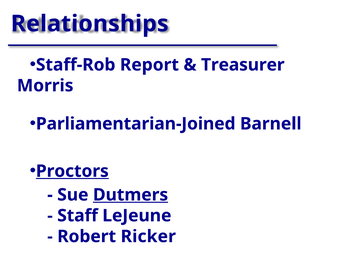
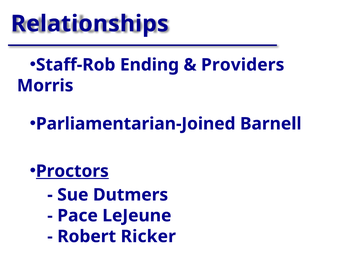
Report: Report -> Ending
Treasurer: Treasurer -> Providers
Dutmers underline: present -> none
Staff: Staff -> Pace
